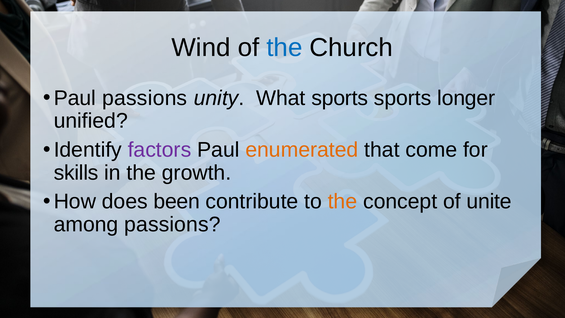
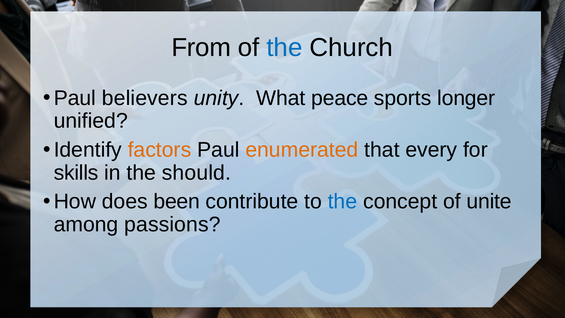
Wind: Wind -> From
Paul passions: passions -> believers
What sports: sports -> peace
factors colour: purple -> orange
come: come -> every
growth: growth -> should
the at (342, 201) colour: orange -> blue
